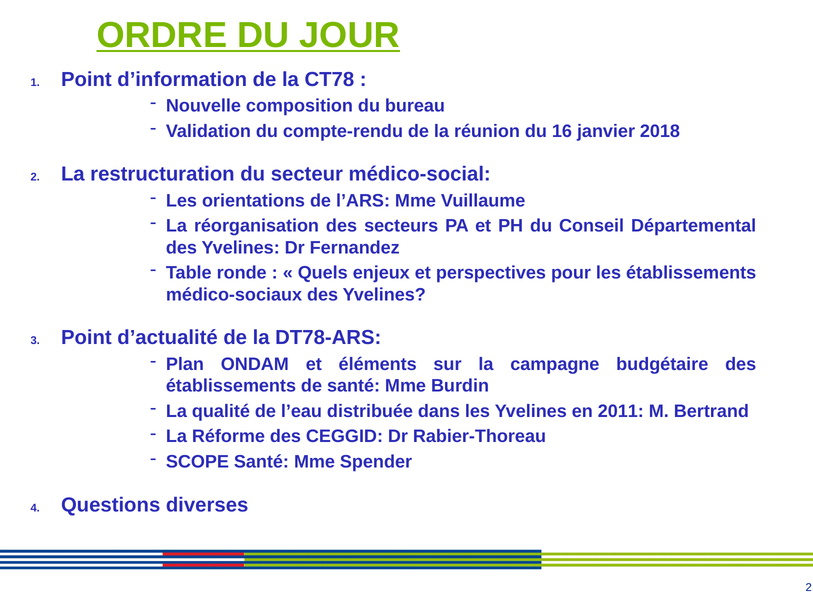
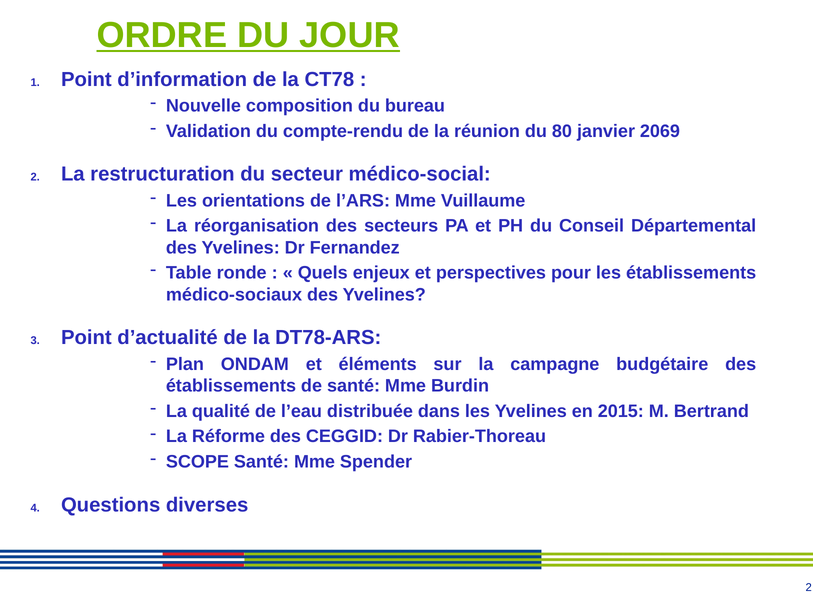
16: 16 -> 80
2018: 2018 -> 2069
2011: 2011 -> 2015
